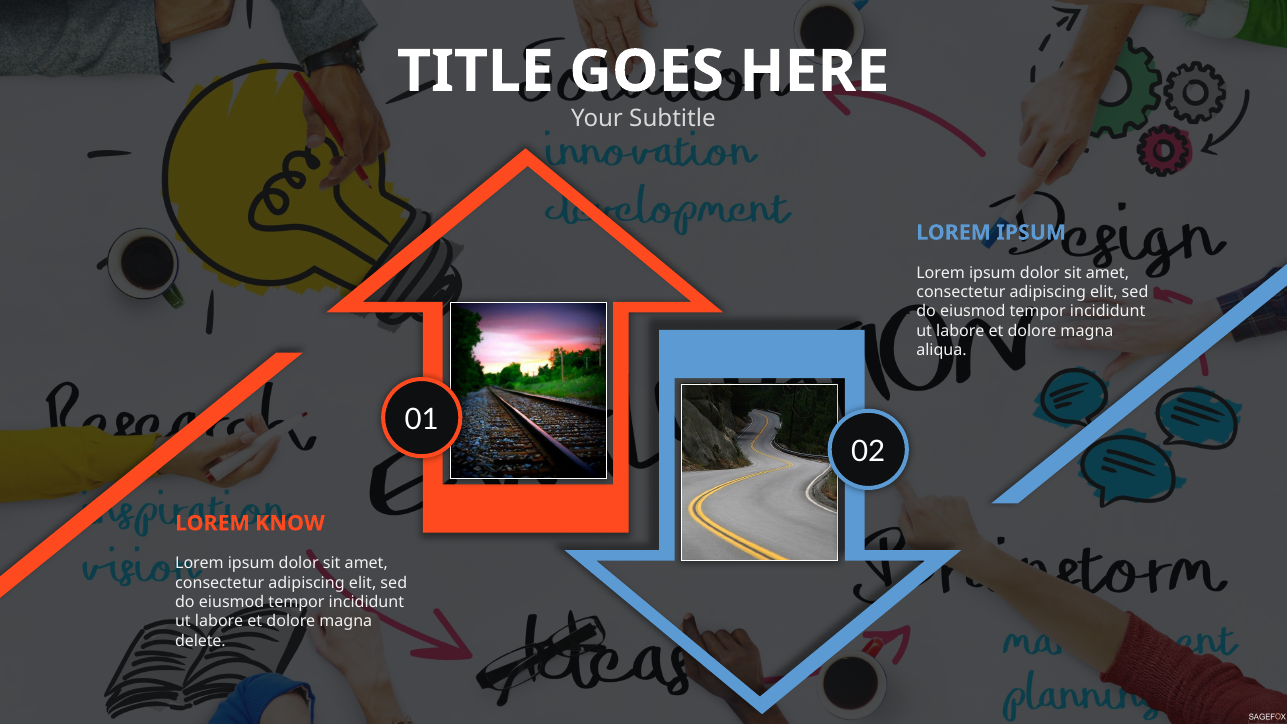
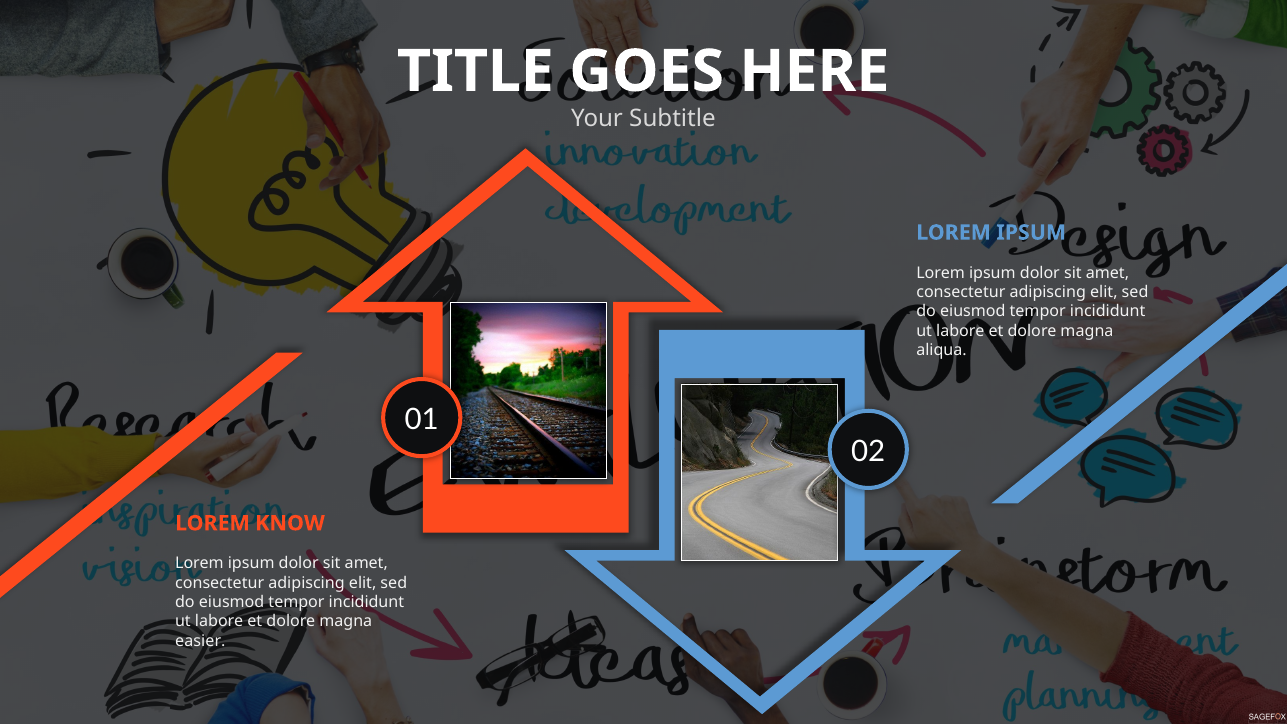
delete: delete -> easier
